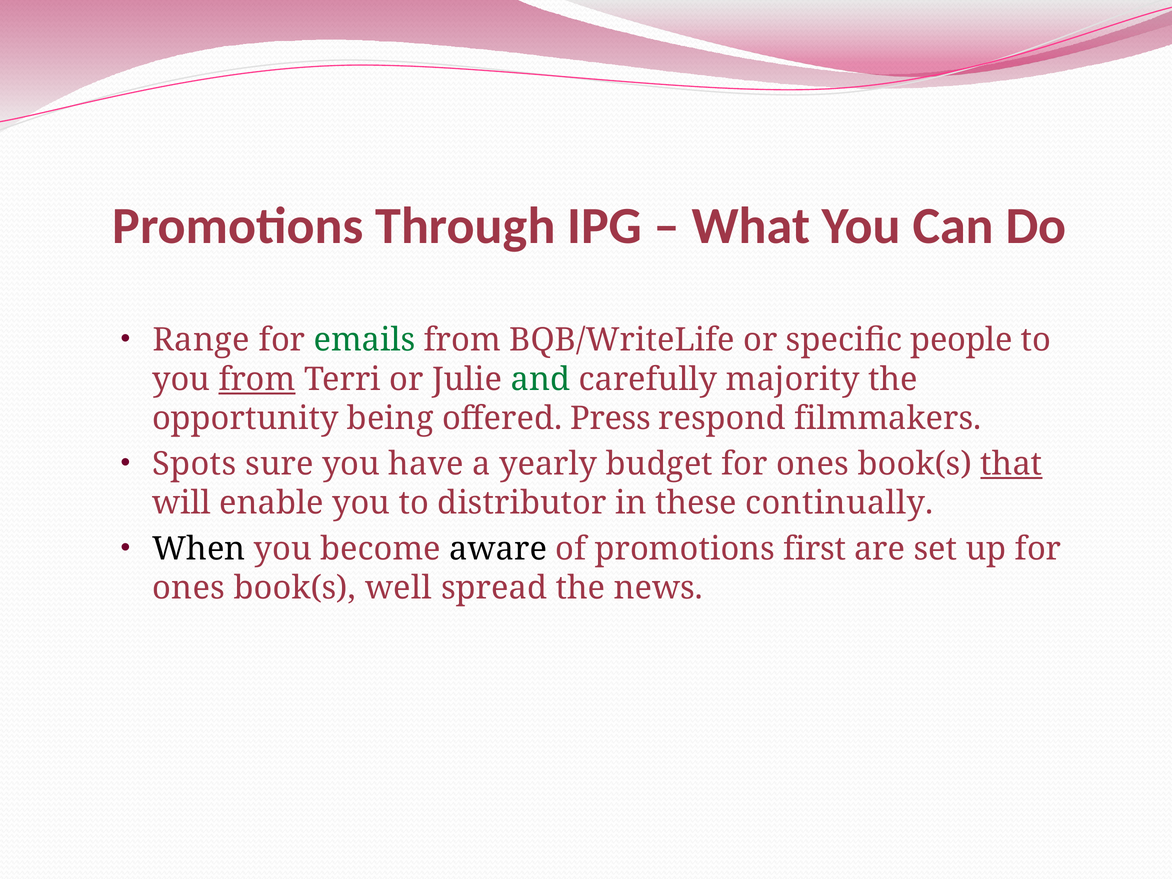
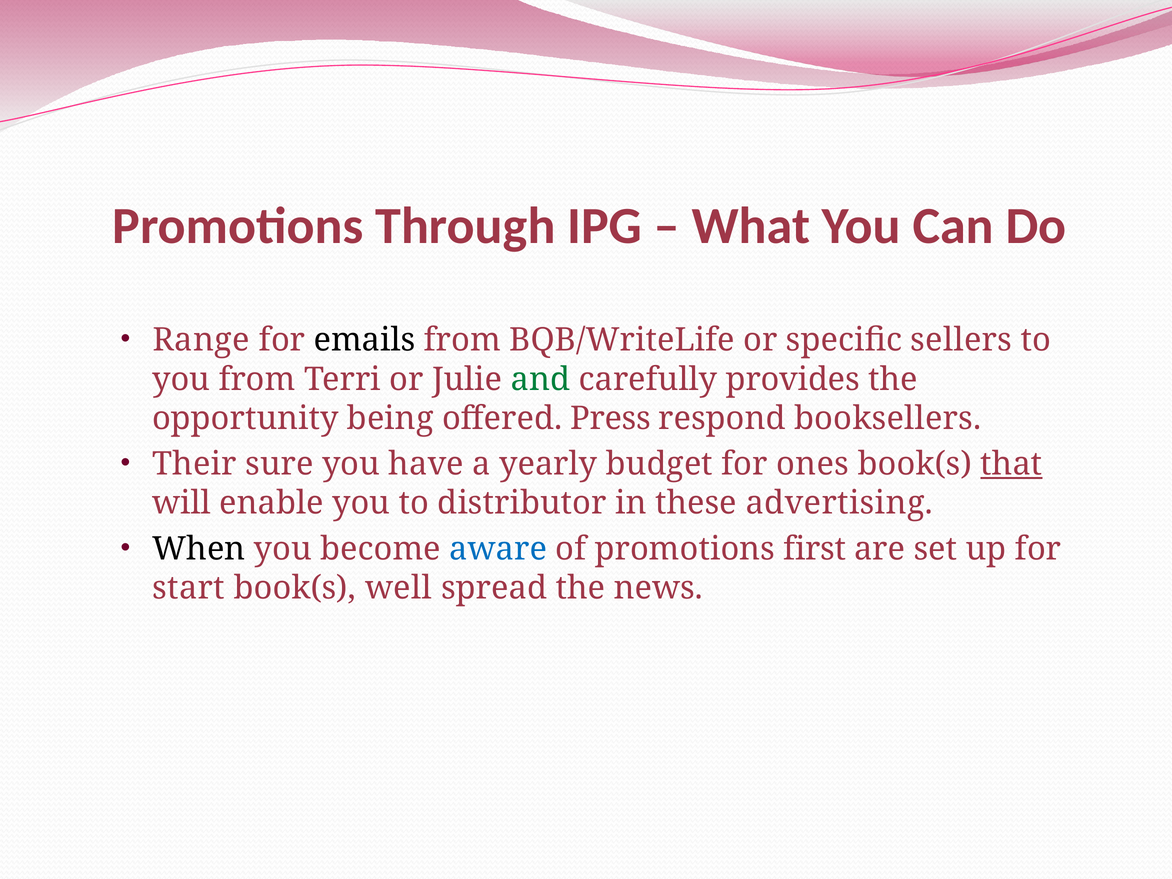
emails colour: green -> black
people: people -> sellers
from at (257, 379) underline: present -> none
majority: majority -> provides
filmmakers: filmmakers -> booksellers
Spots: Spots -> Their
continually: continually -> advertising
aware colour: black -> blue
ones at (189, 588): ones -> start
